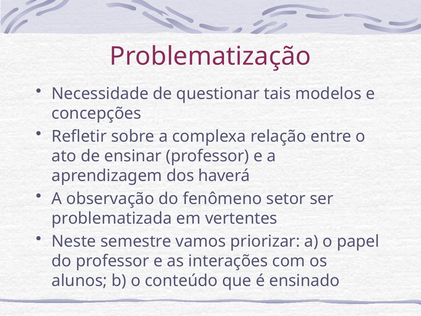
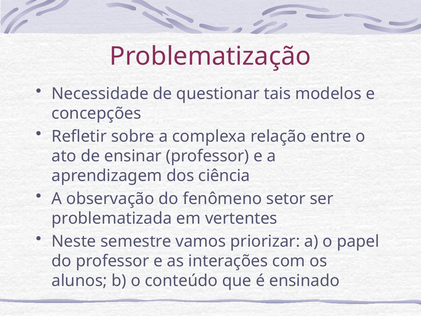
haverá: haverá -> ciência
